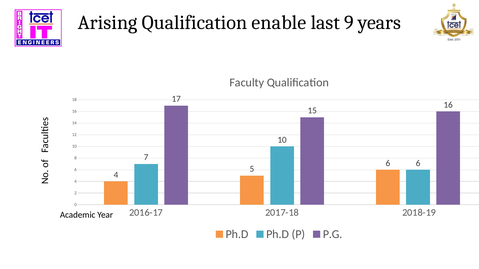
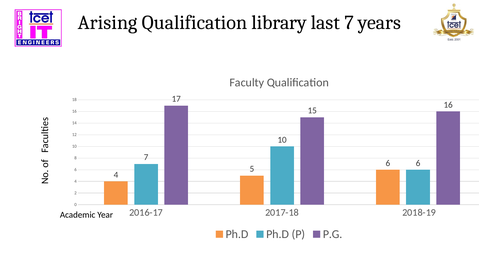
enable: enable -> library
last 9: 9 -> 7
